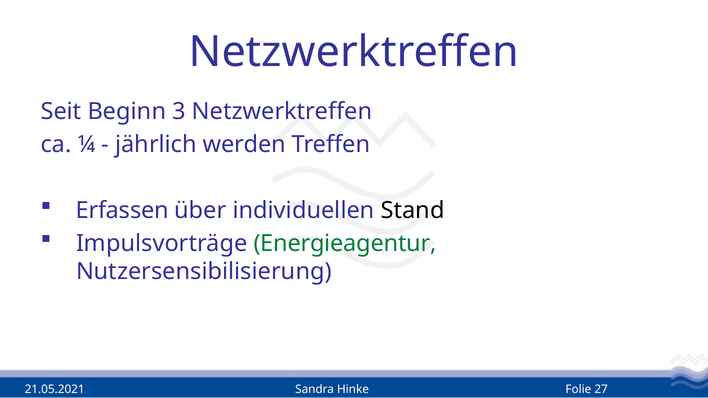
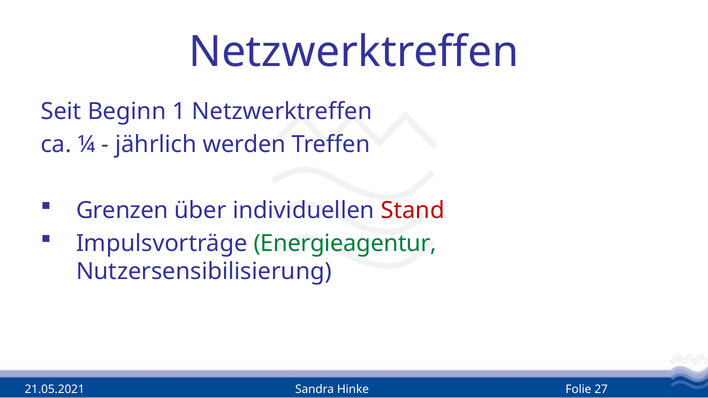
3: 3 -> 1
Erfassen: Erfassen -> Grenzen
Stand colour: black -> red
